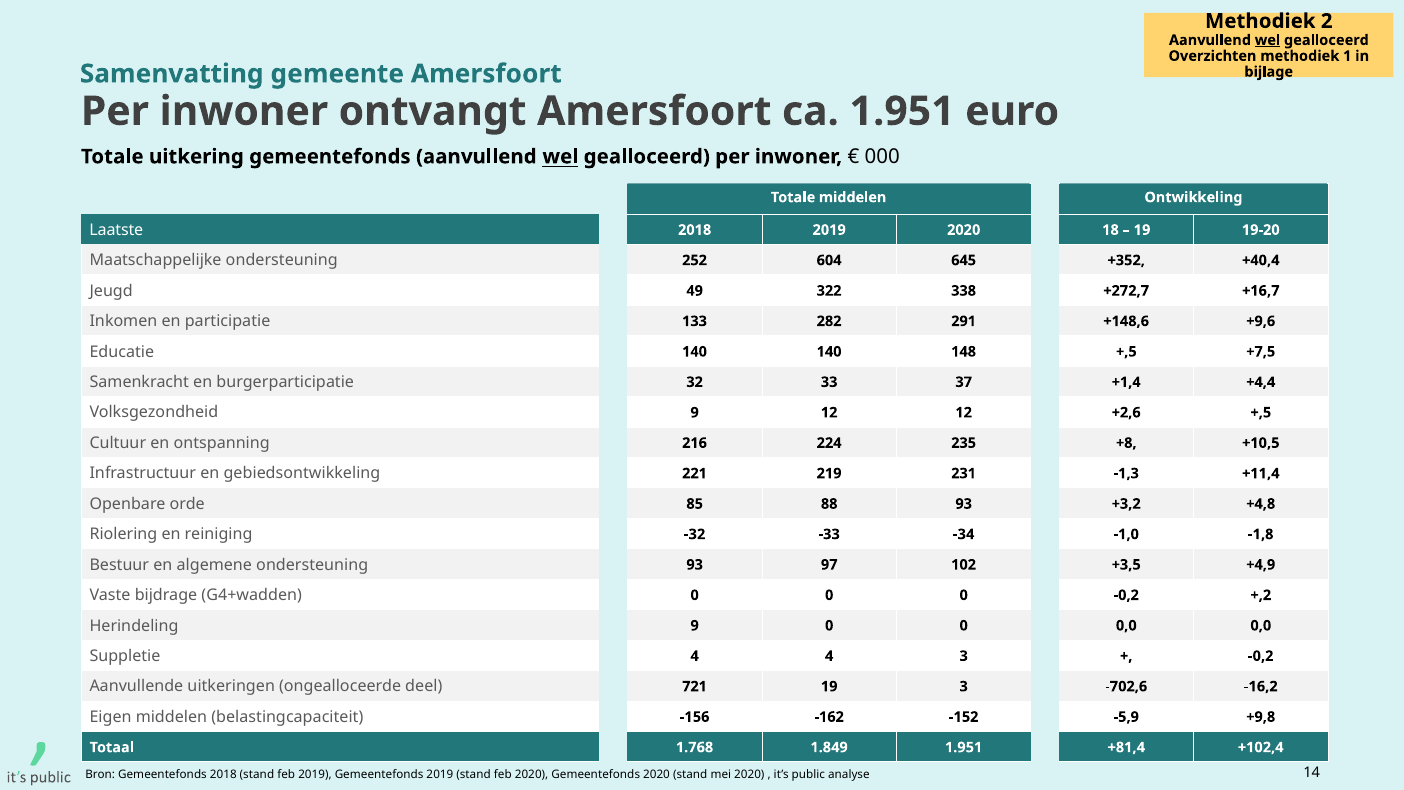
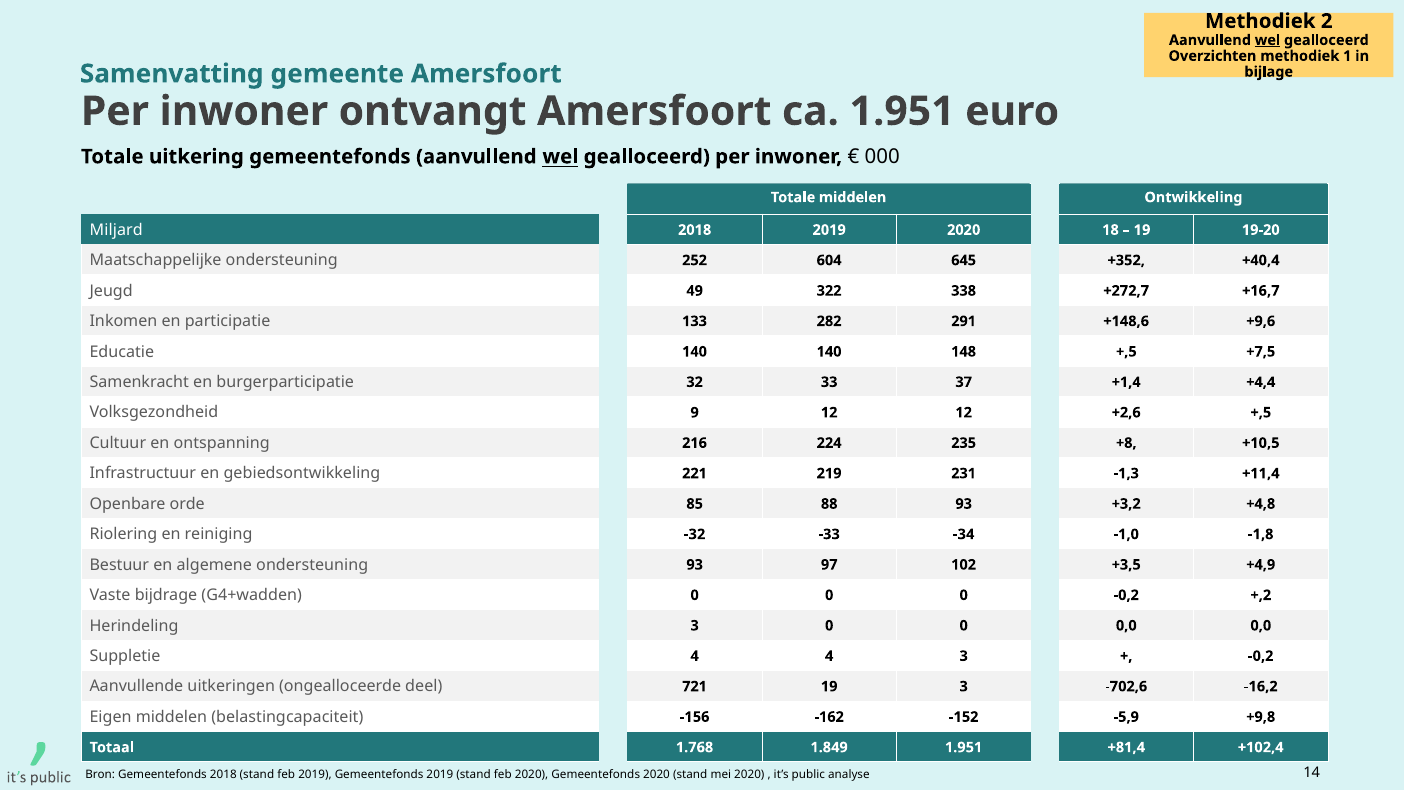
Laatste: Laatste -> Miljard
Herindeling 9: 9 -> 3
